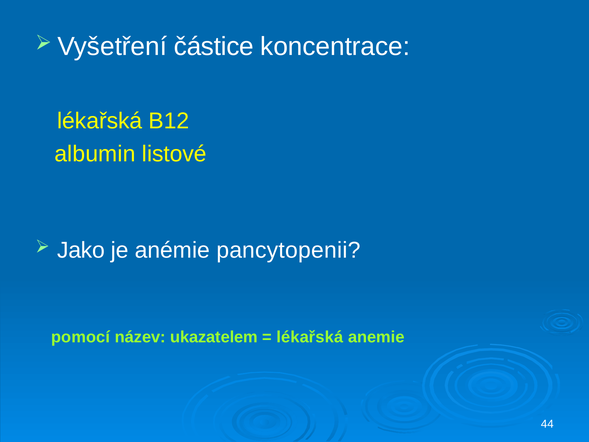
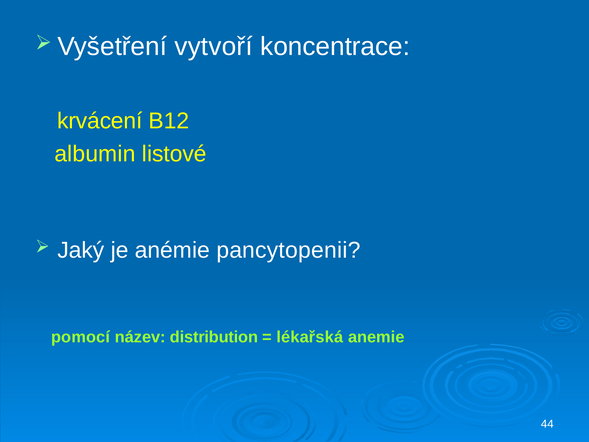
částice: částice -> vytvoří
lékařská at (100, 121): lékařská -> krvácení
Jako: Jako -> Jaký
ukazatelem: ukazatelem -> distribution
